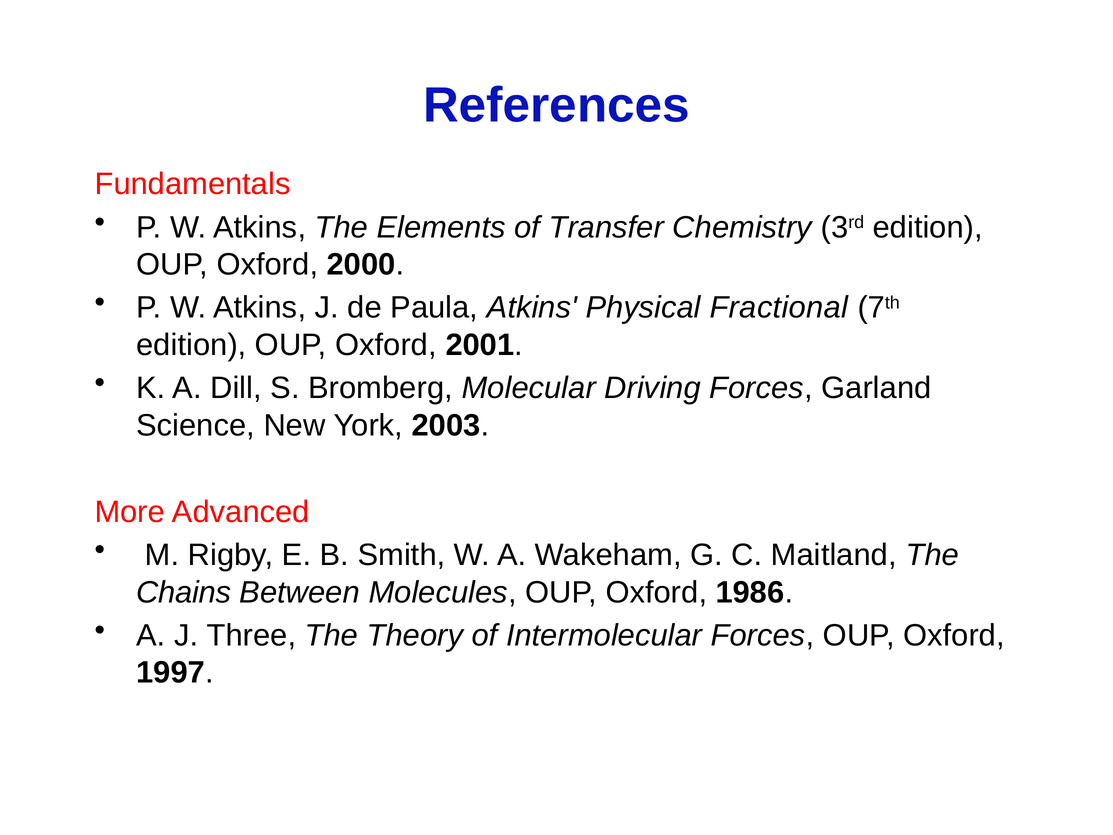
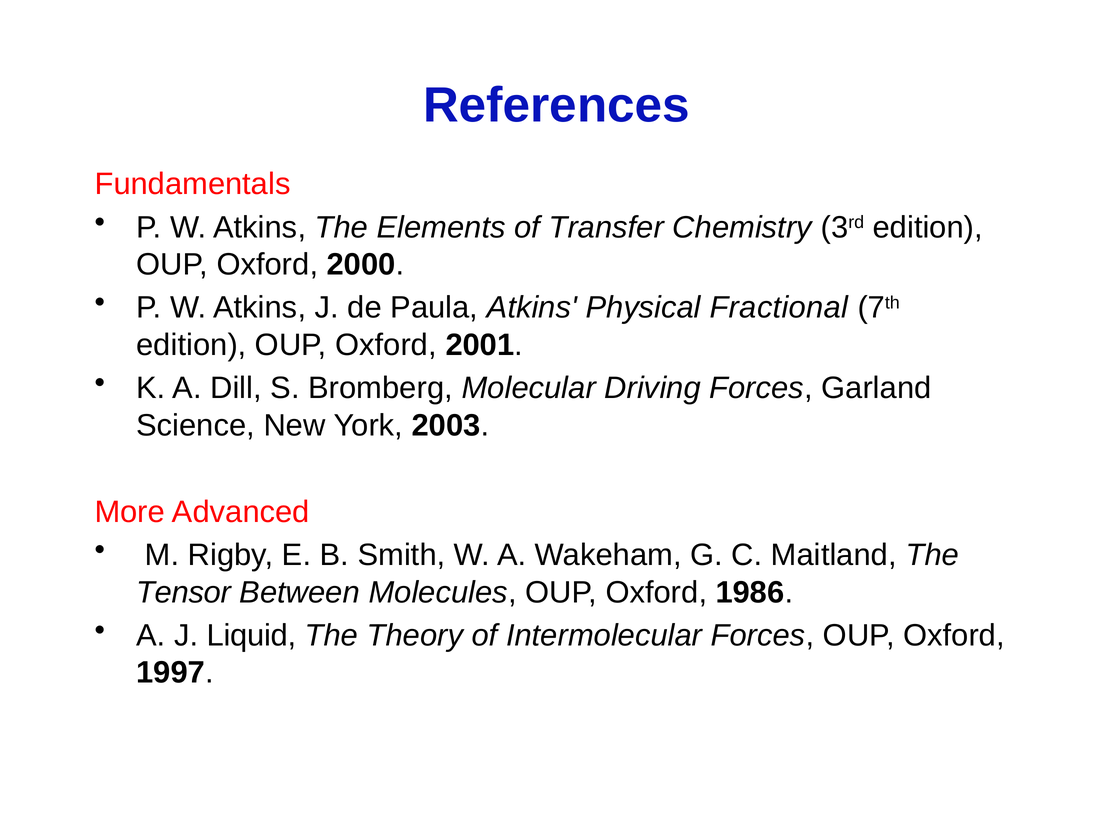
Chains: Chains -> Tensor
Three: Three -> Liquid
